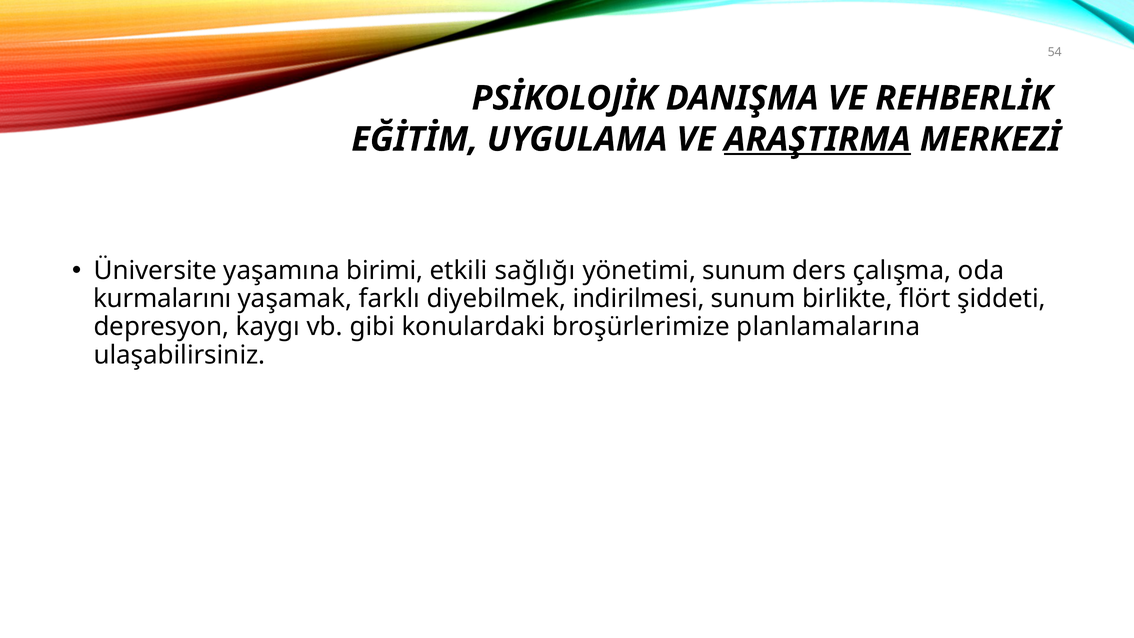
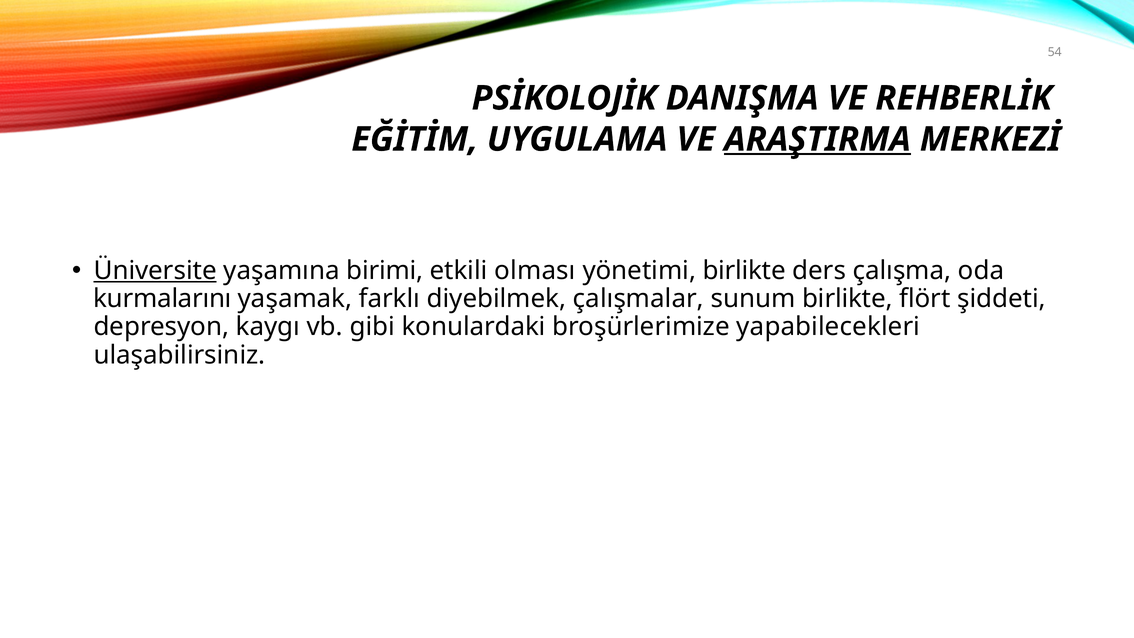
Üniversite underline: none -> present
sağlığı: sağlığı -> olması
yönetimi sunum: sunum -> birlikte
indirilmesi: indirilmesi -> çalışmalar
planlamalarına: planlamalarına -> yapabilecekleri
